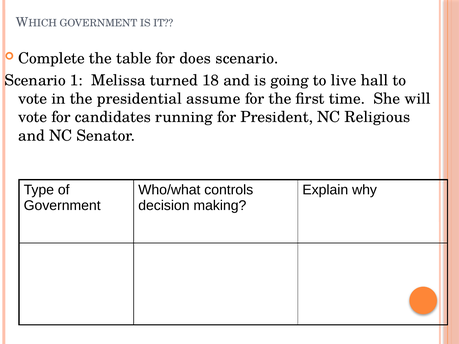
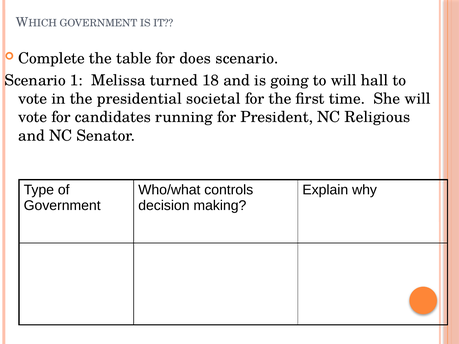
to live: live -> will
assume: assume -> societal
